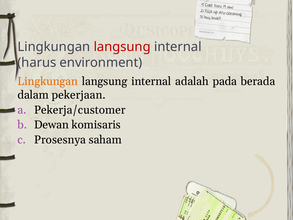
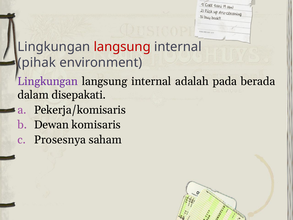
harus: harus -> pihak
Lingkungan at (48, 81) colour: orange -> purple
pekerjaan: pekerjaan -> disepakati
Pekerja/customer: Pekerja/customer -> Pekerja/komisaris
